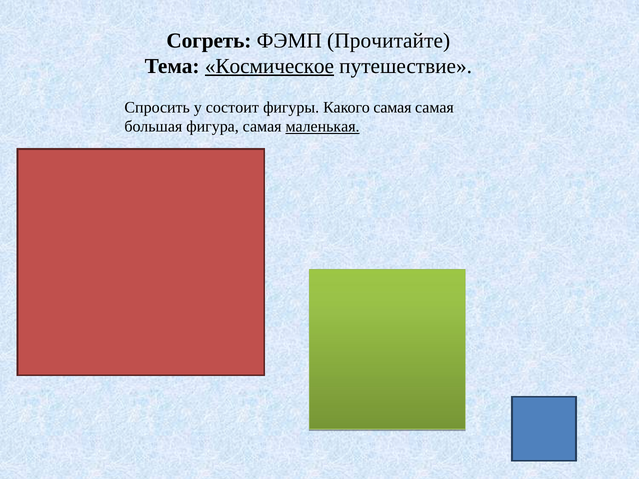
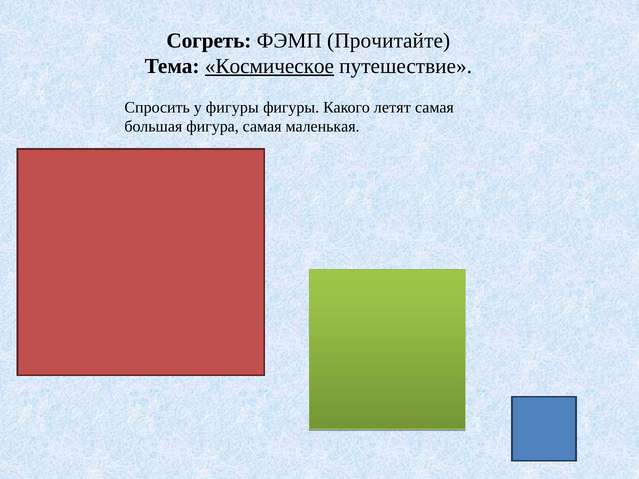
у состоит: состоит -> фигуры
Какого самая: самая -> летят
маленькая underline: present -> none
